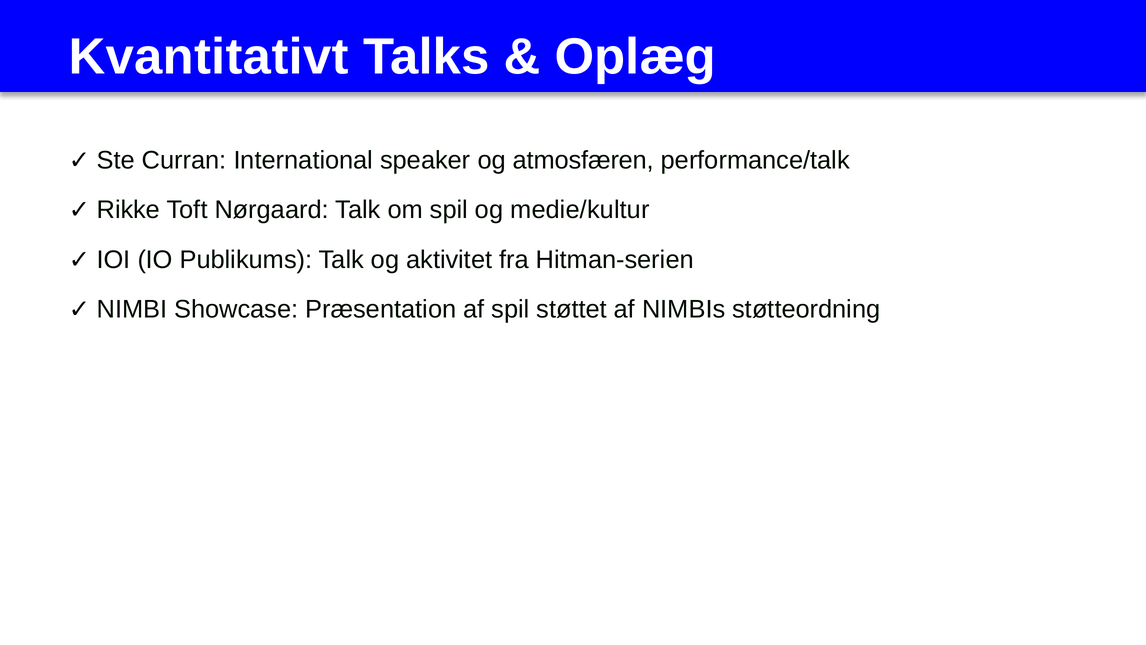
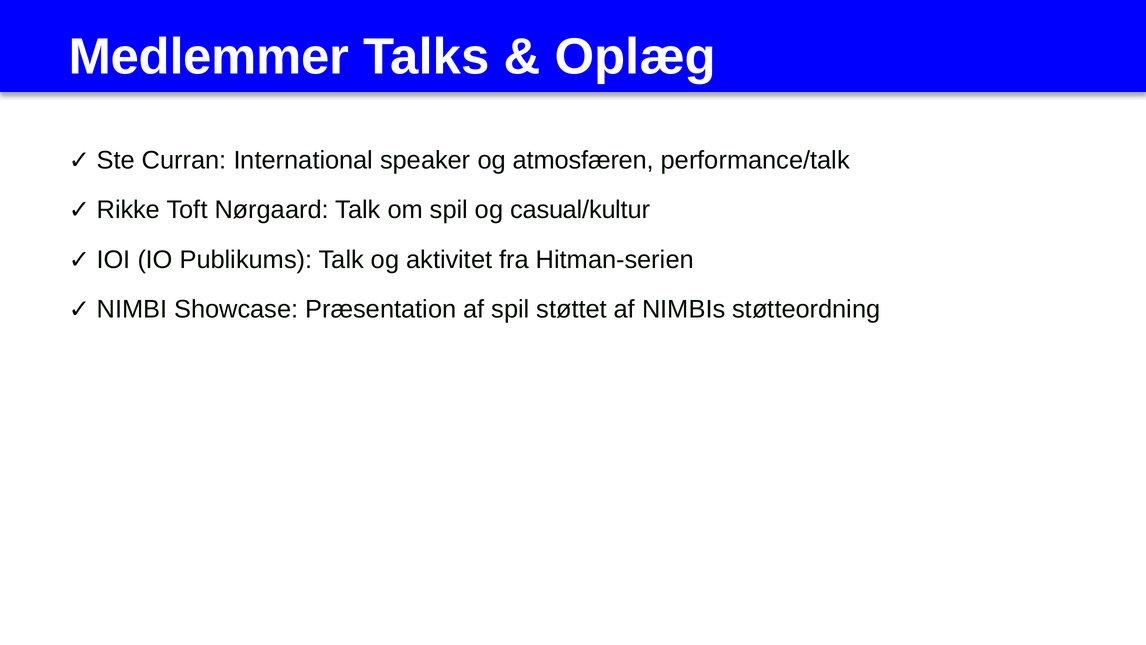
Kvantitativt: Kvantitativt -> Medlemmer
medie/kultur: medie/kultur -> casual/kultur
